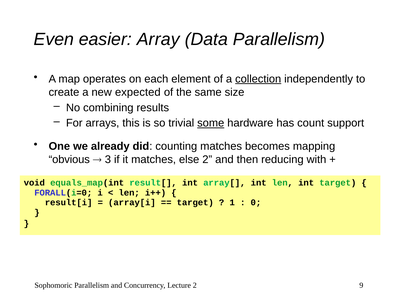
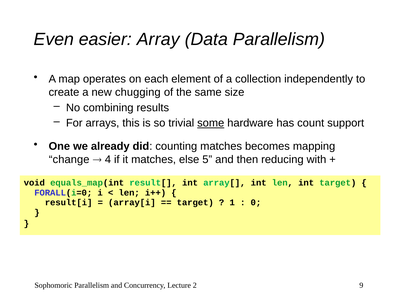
collection underline: present -> none
expected: expected -> chugging
obvious: obvious -> change
3: 3 -> 4
else 2: 2 -> 5
